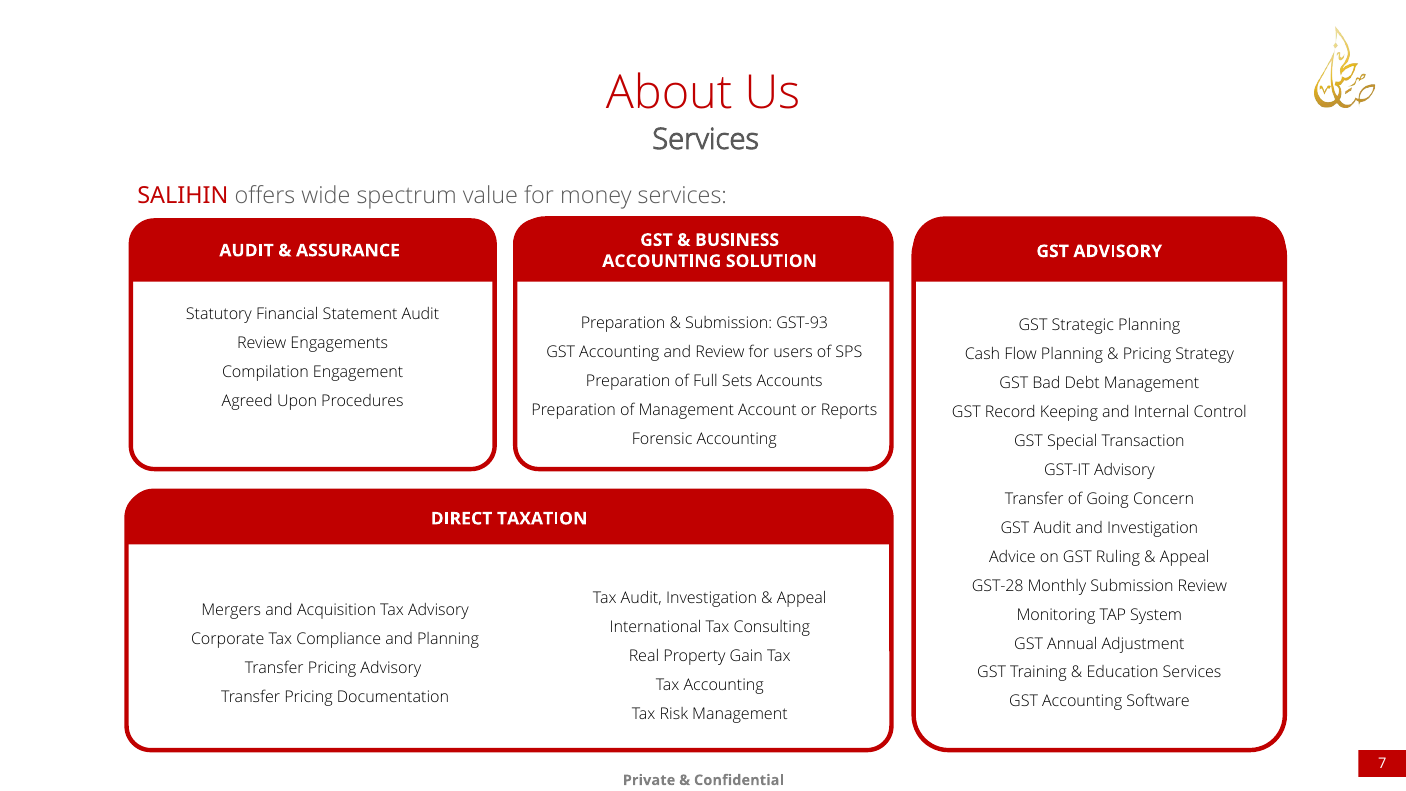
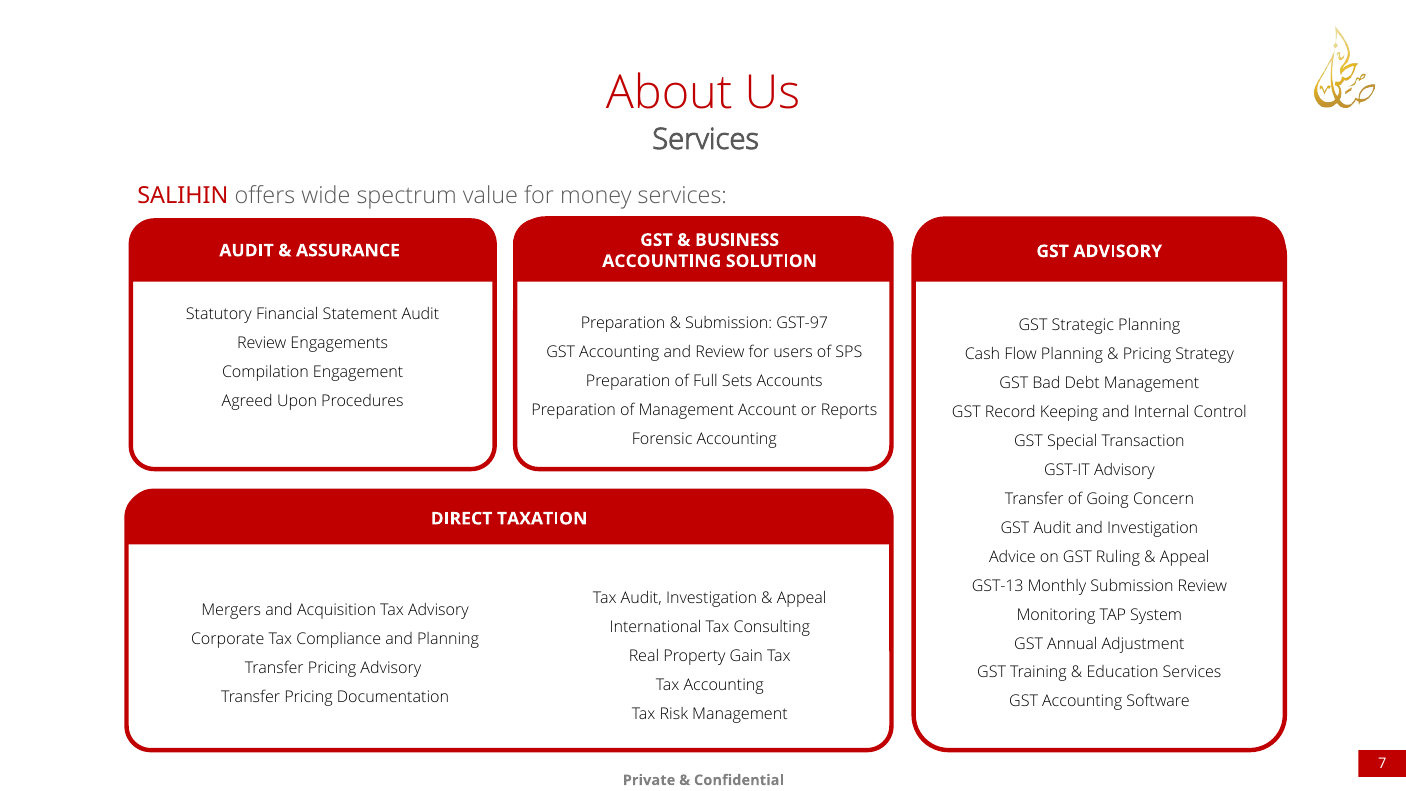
GST-93: GST-93 -> GST-97
GST-28: GST-28 -> GST-13
